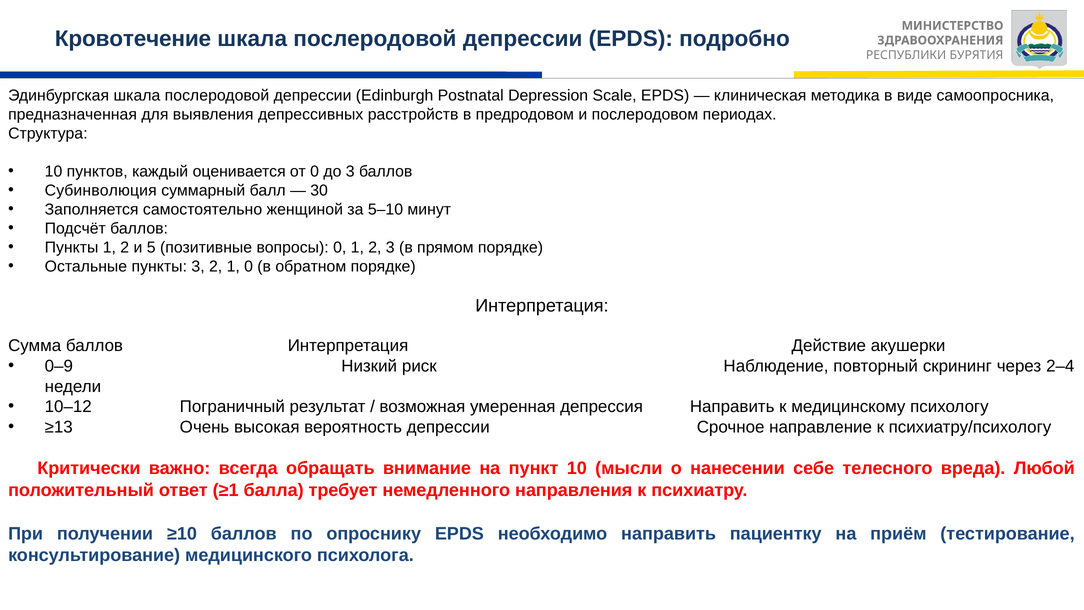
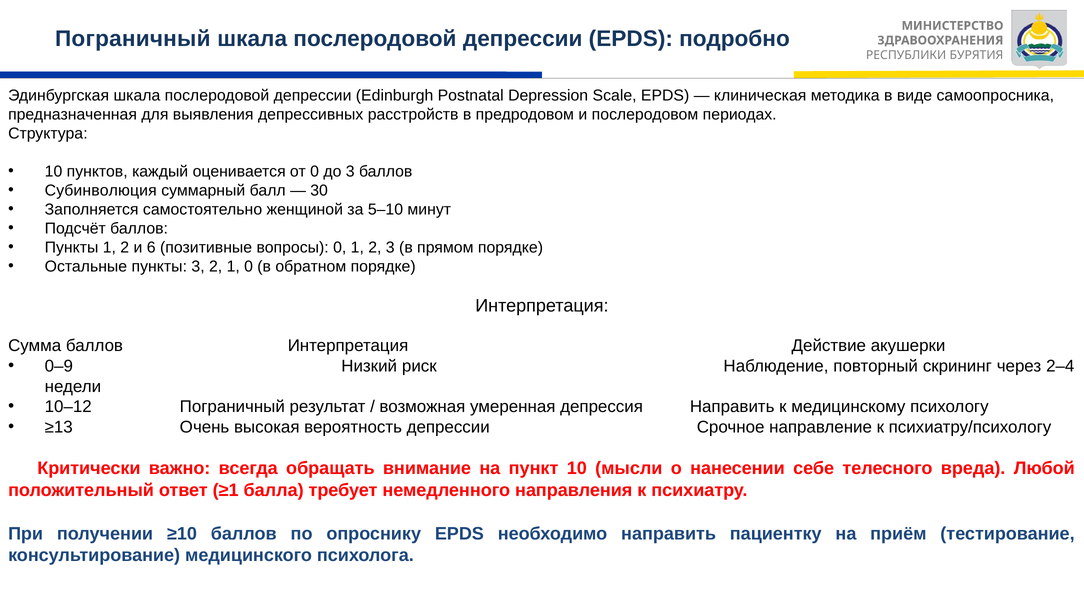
Кровотечение at (133, 39): Кровотечение -> Пограничный
5: 5 -> 6
